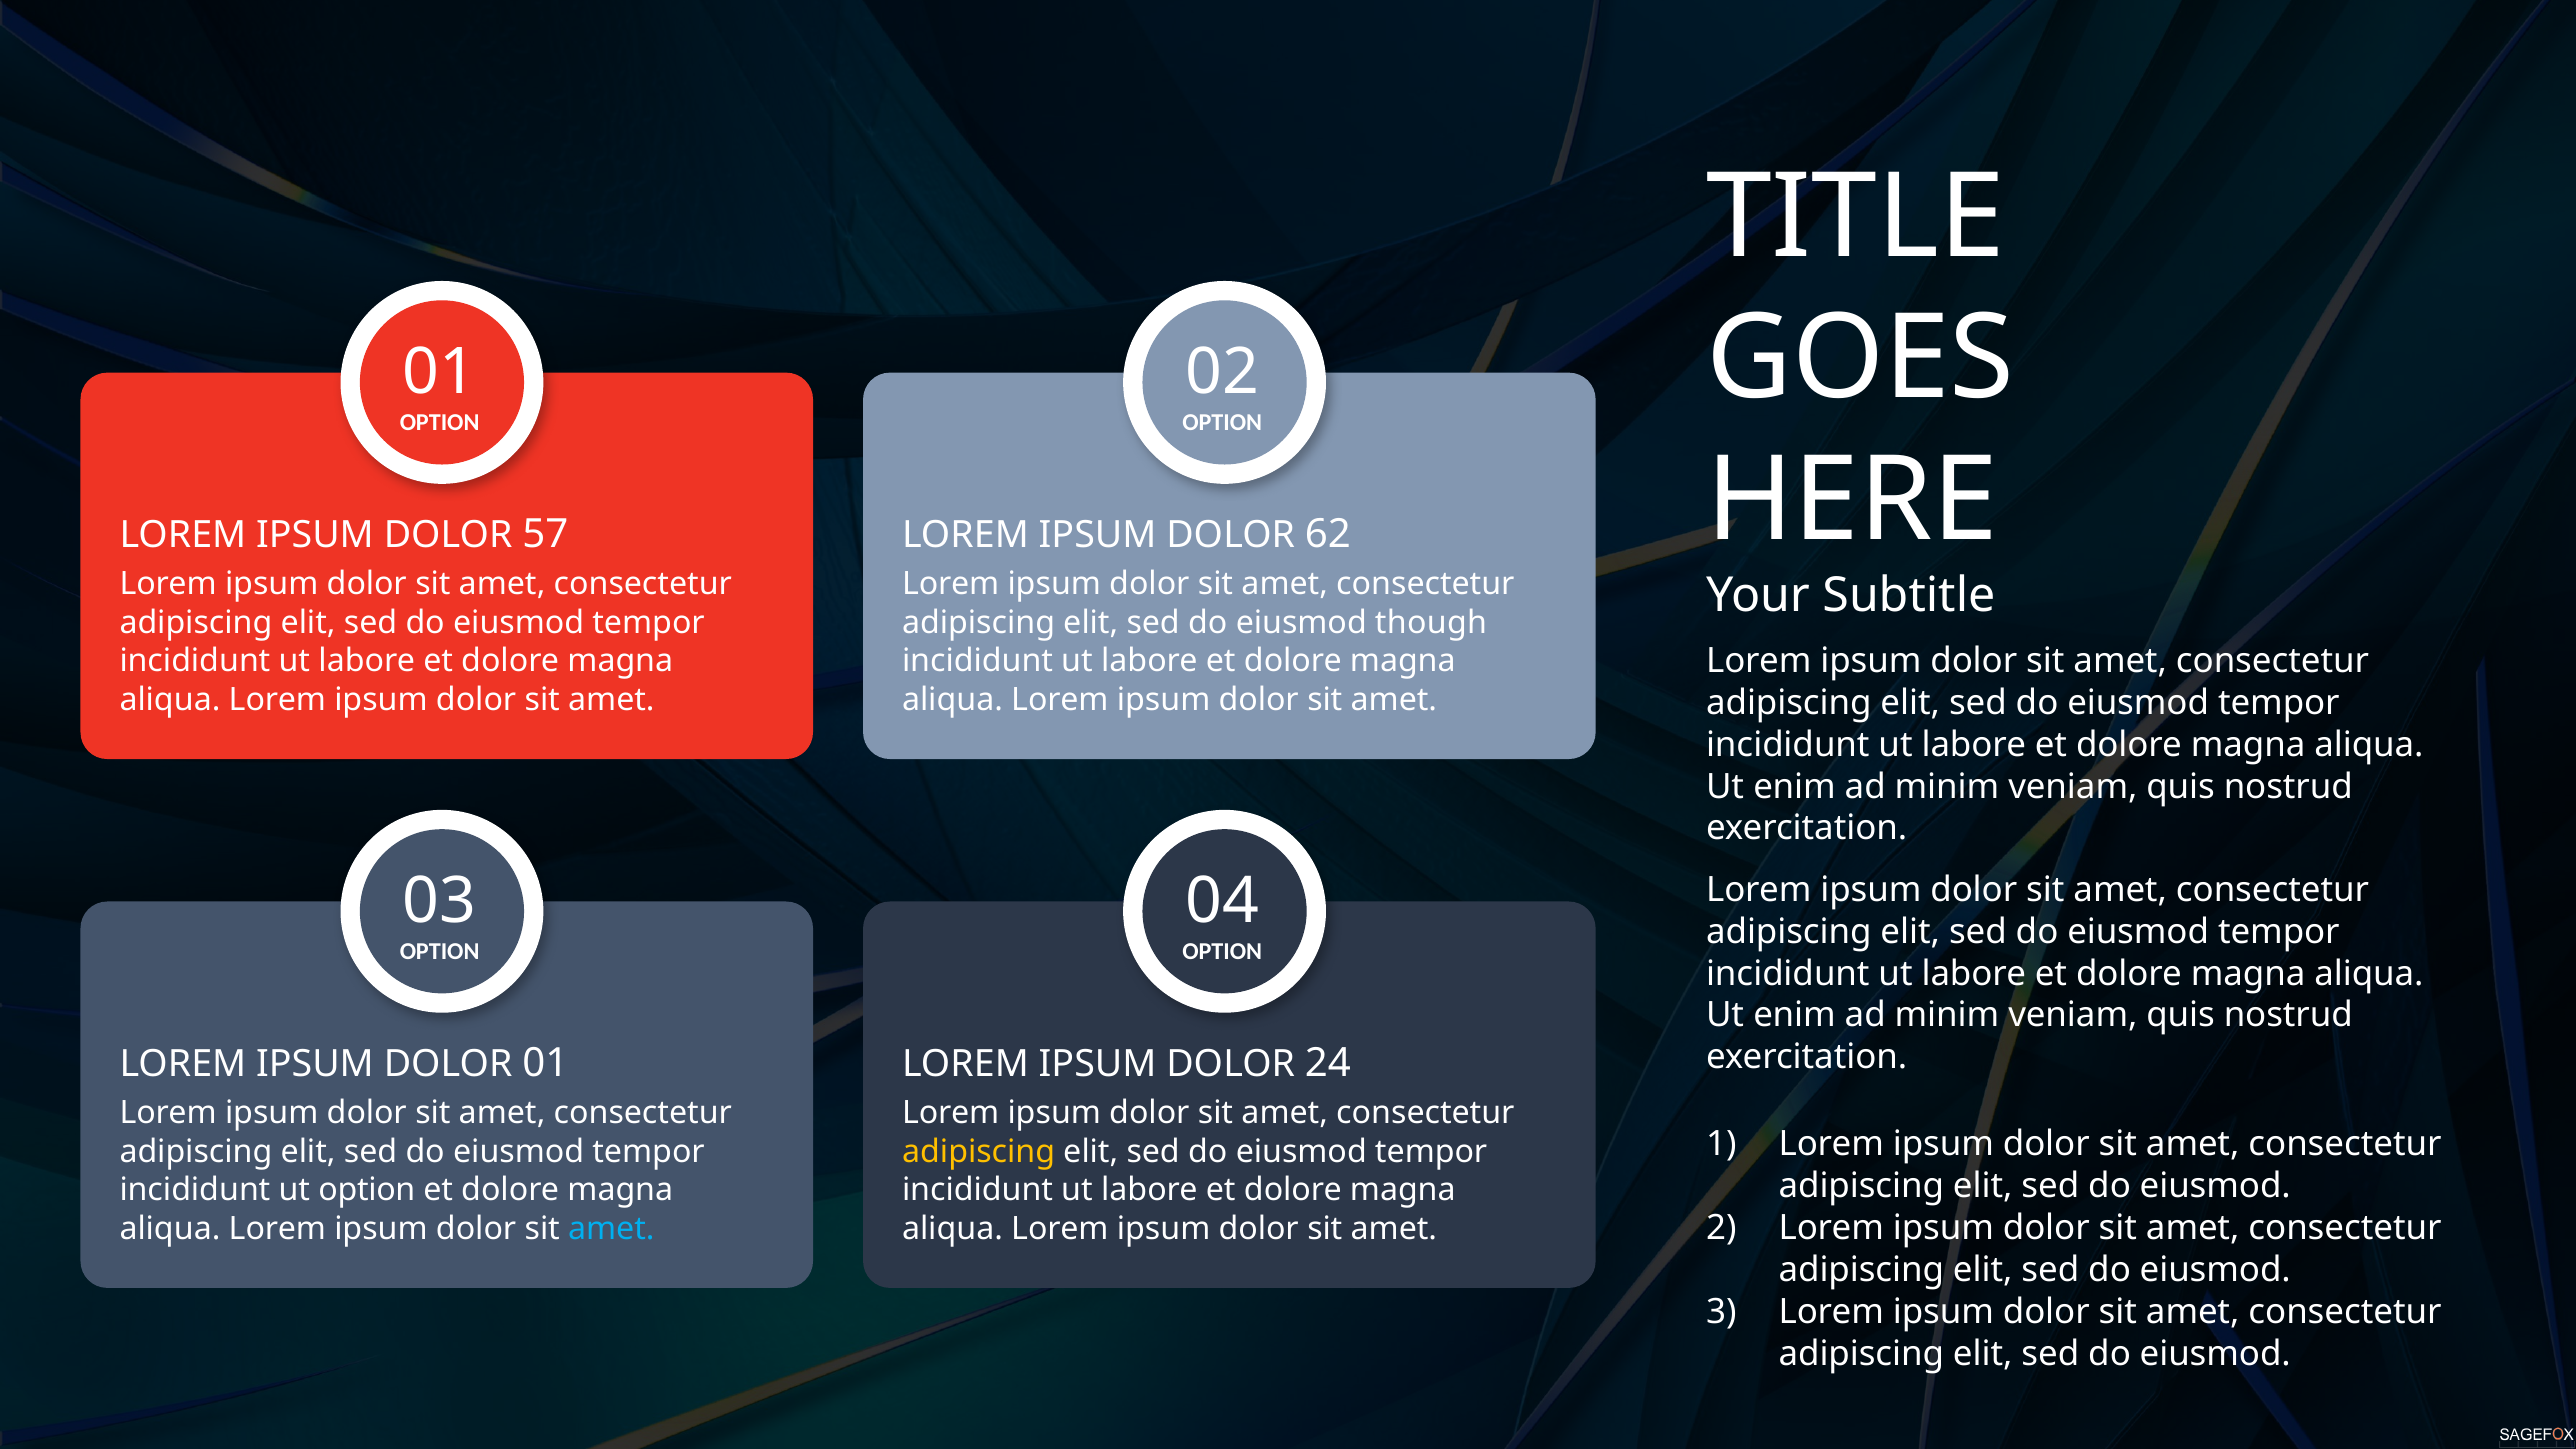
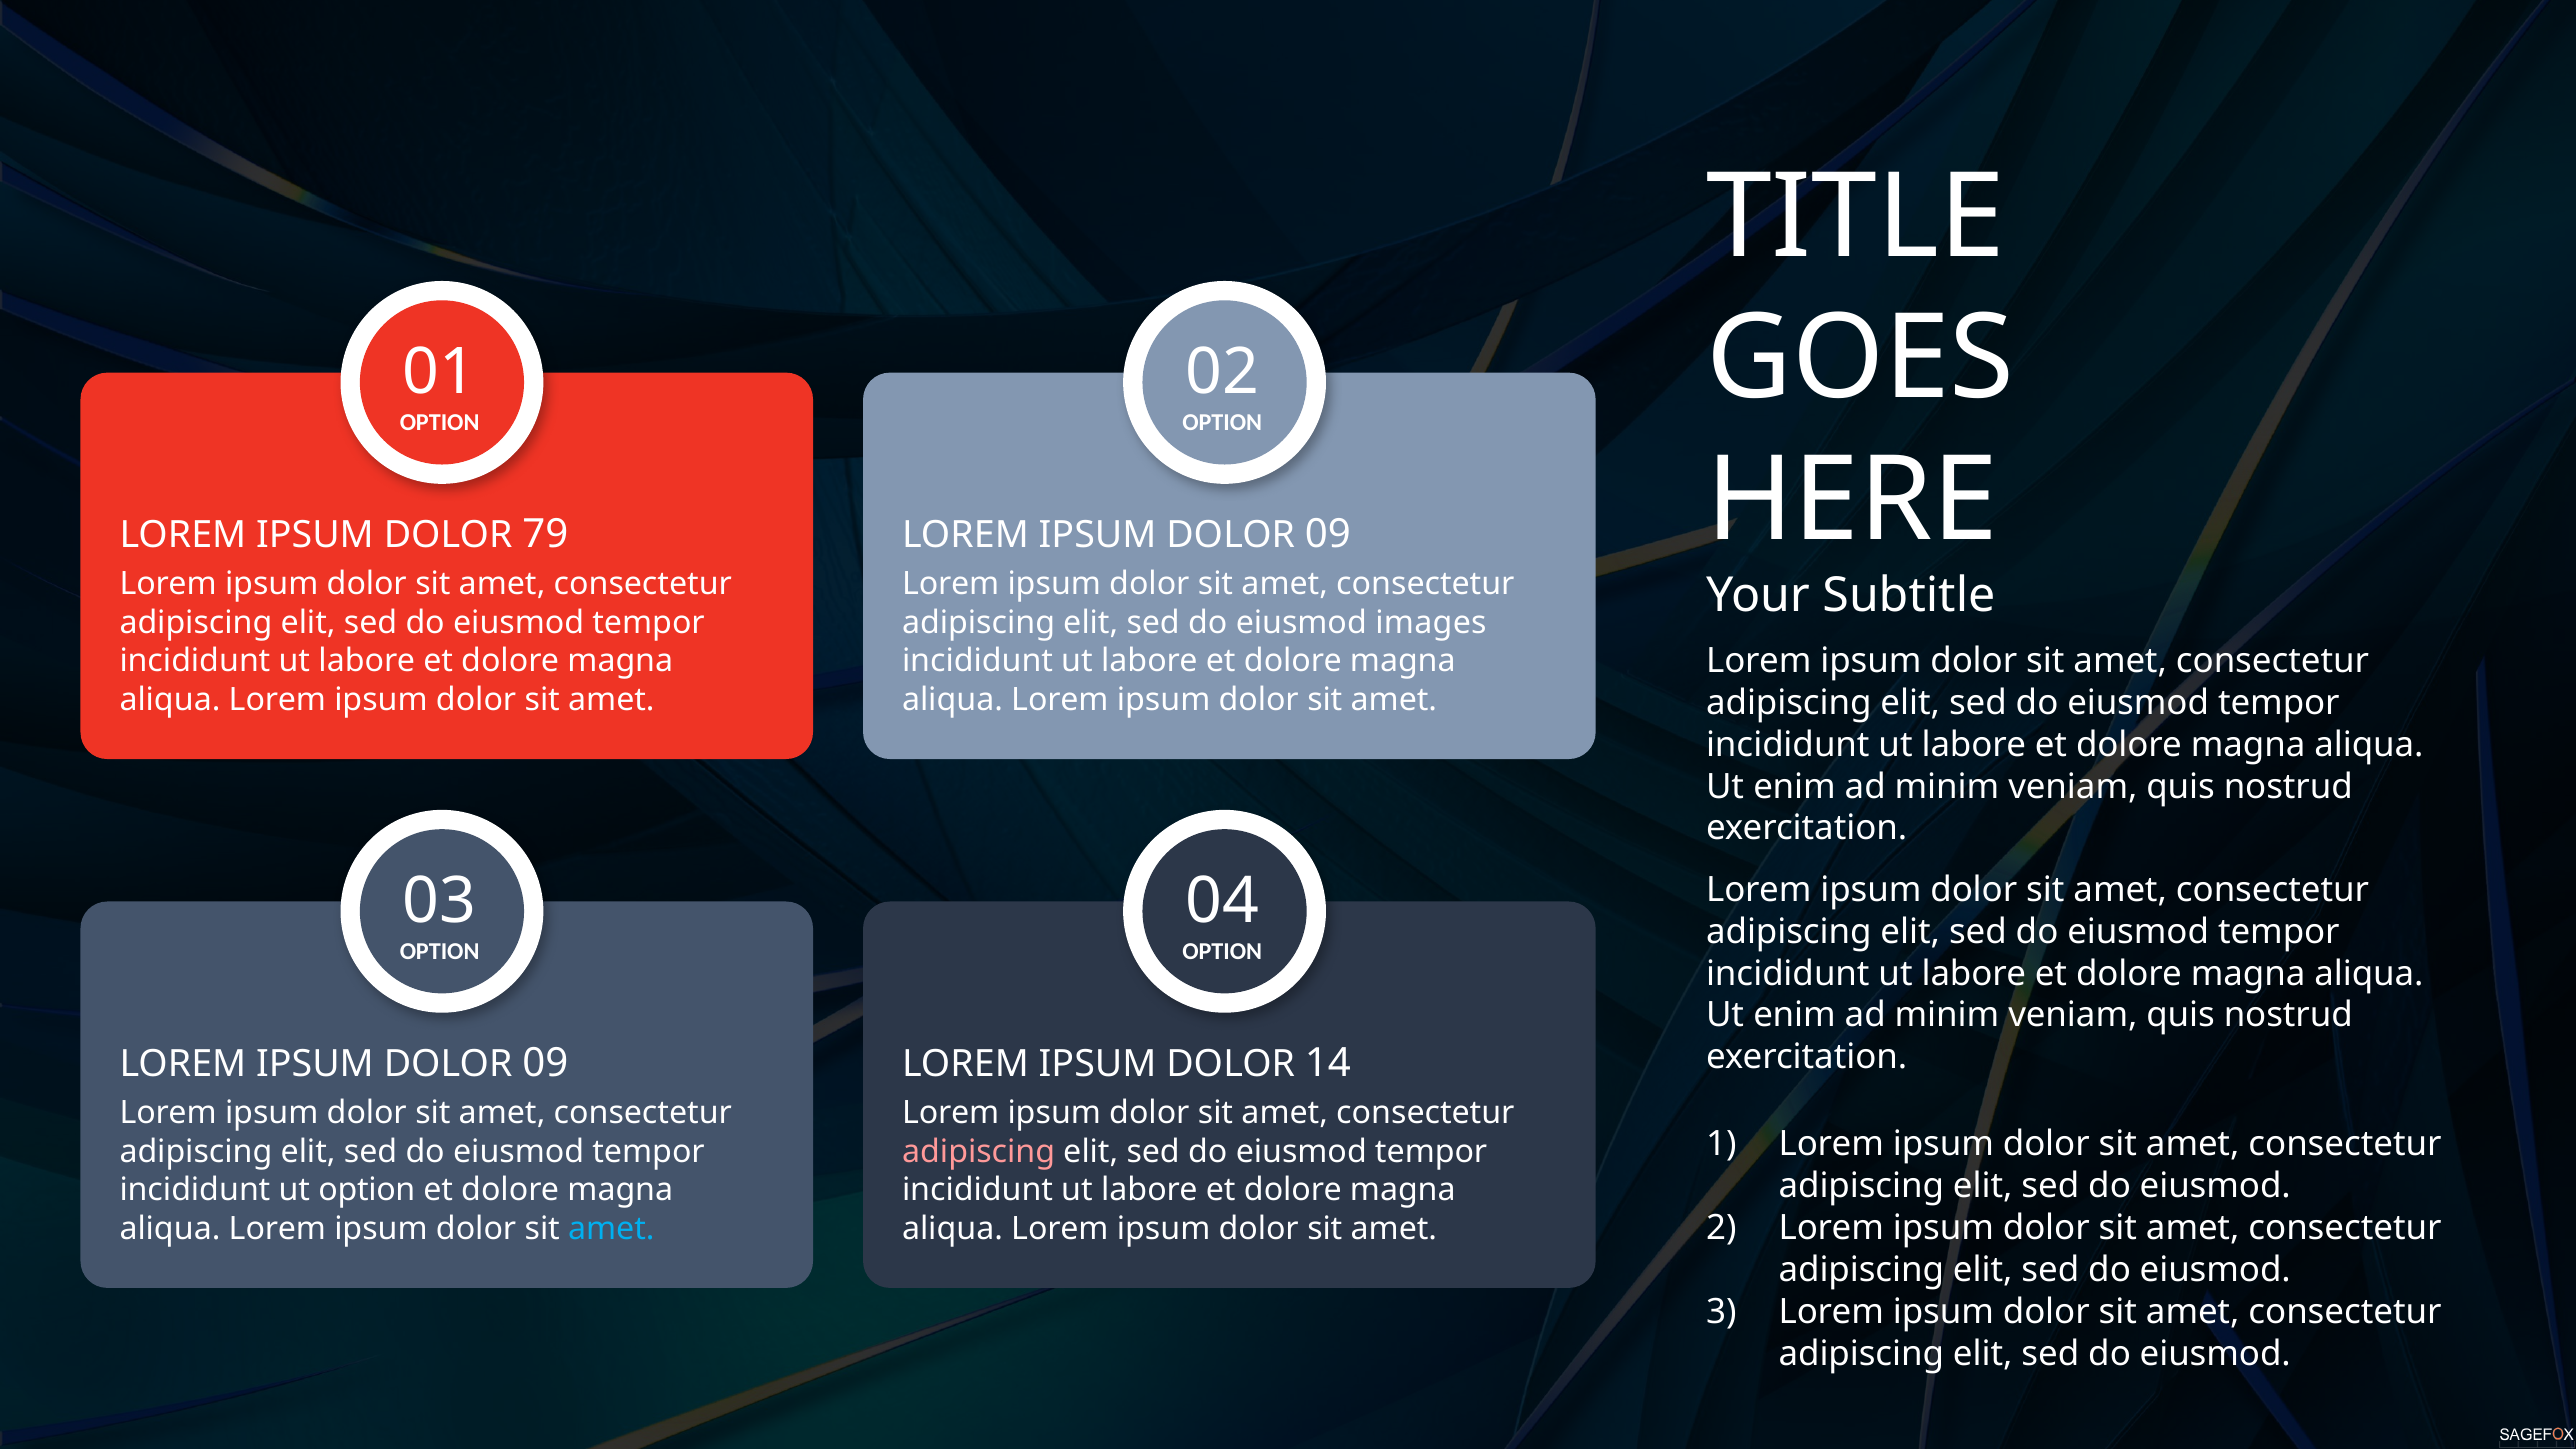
57: 57 -> 79
62 at (1328, 535): 62 -> 09
though: though -> images
01 at (545, 1064): 01 -> 09
24: 24 -> 14
adipiscing at (979, 1152) colour: yellow -> pink
